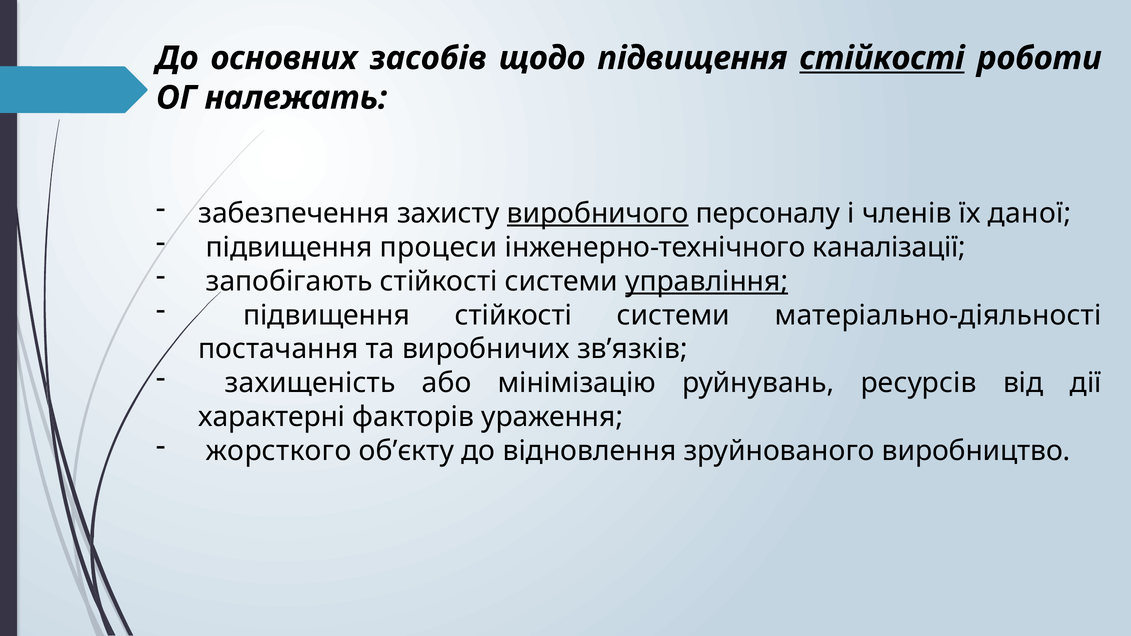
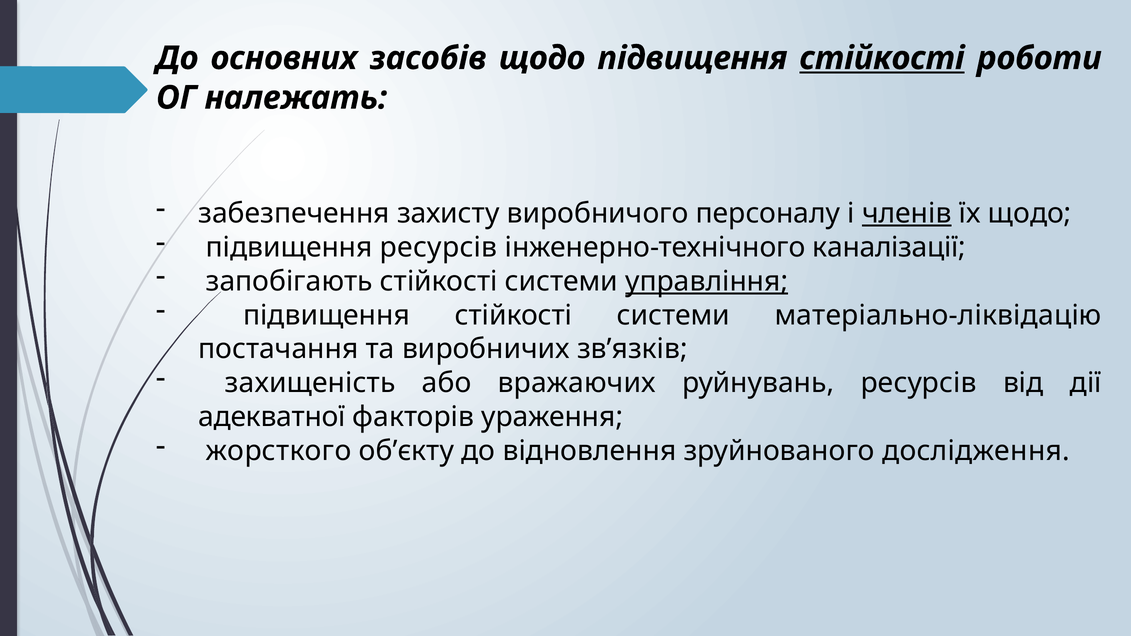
виробничого underline: present -> none
членів underline: none -> present
їх даної: даної -> щодо
підвищення процеси: процеси -> ресурсів
матеріально-діяльності: матеріально-діяльності -> матеріально-ліквідацію
мінімізацію: мінімізацію -> вражаючих
характерні: характерні -> адекватної
виробництво: виробництво -> дослідження
